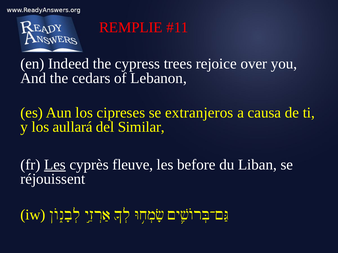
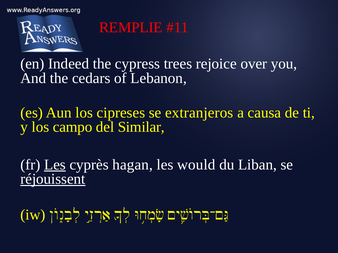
aullará: aullará -> campo
fleuve: fleuve -> hagan
before: before -> would
réjouissent underline: none -> present
